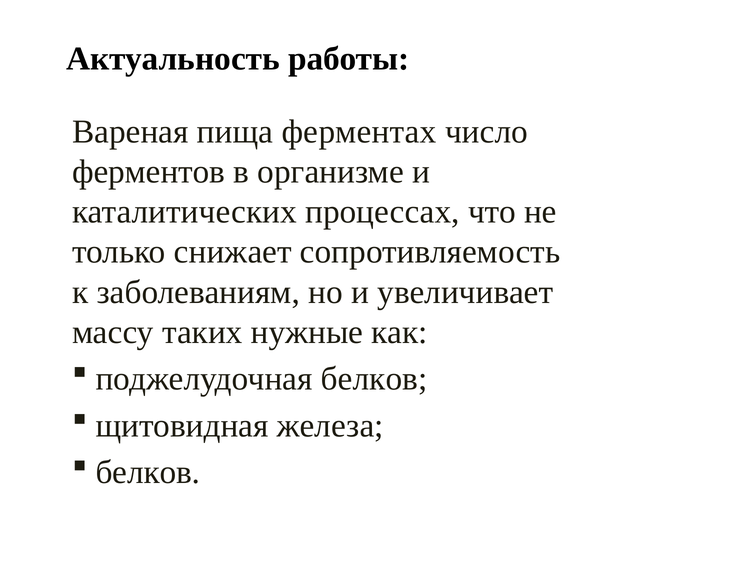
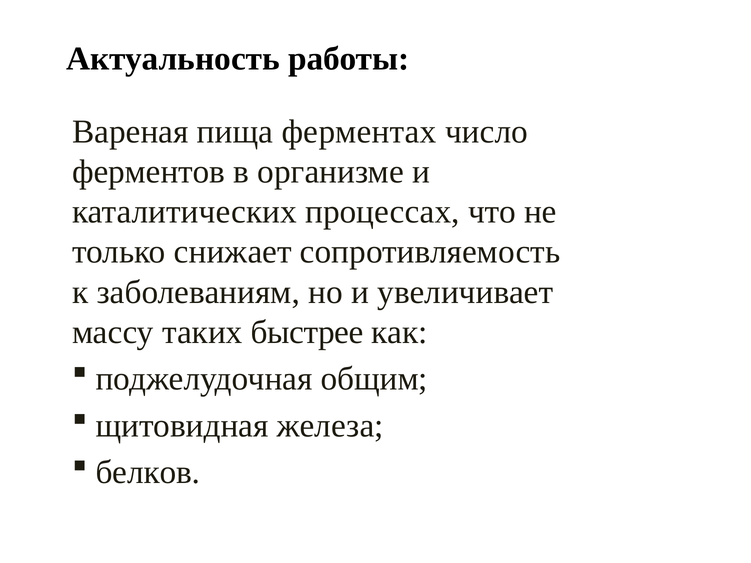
нужные: нужные -> быстрее
поджелудочная белков: белков -> общим
